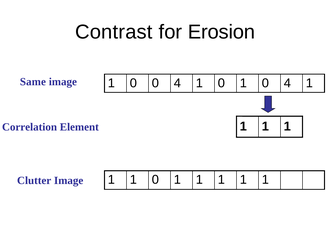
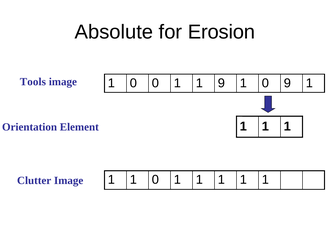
Contrast: Contrast -> Absolute
Same: Same -> Tools
0 0 4: 4 -> 1
0 at (221, 83): 0 -> 9
1 0 4: 4 -> 9
Correlation: Correlation -> Orientation
